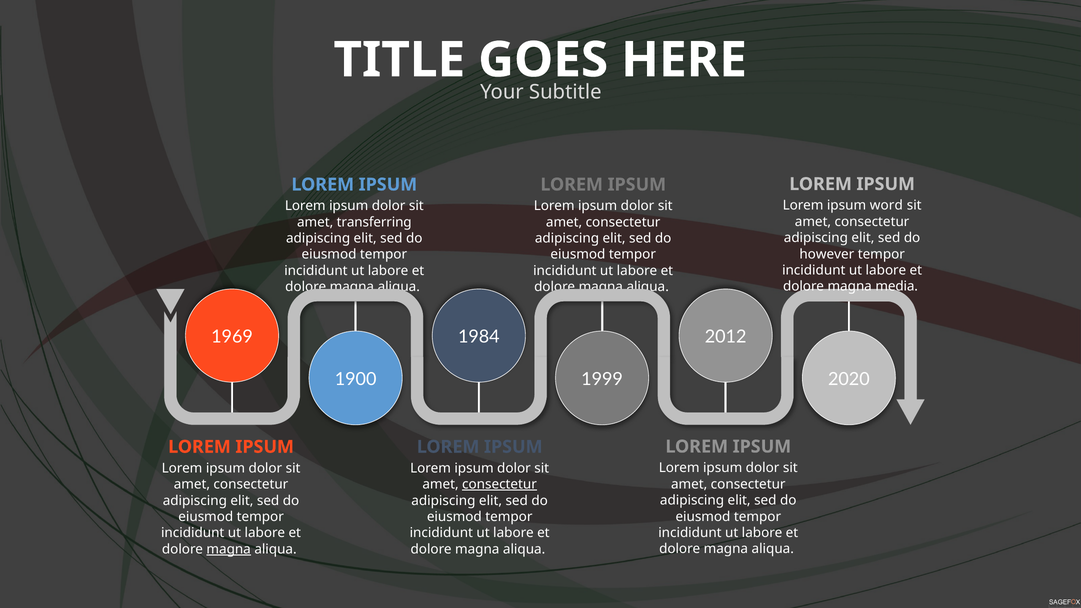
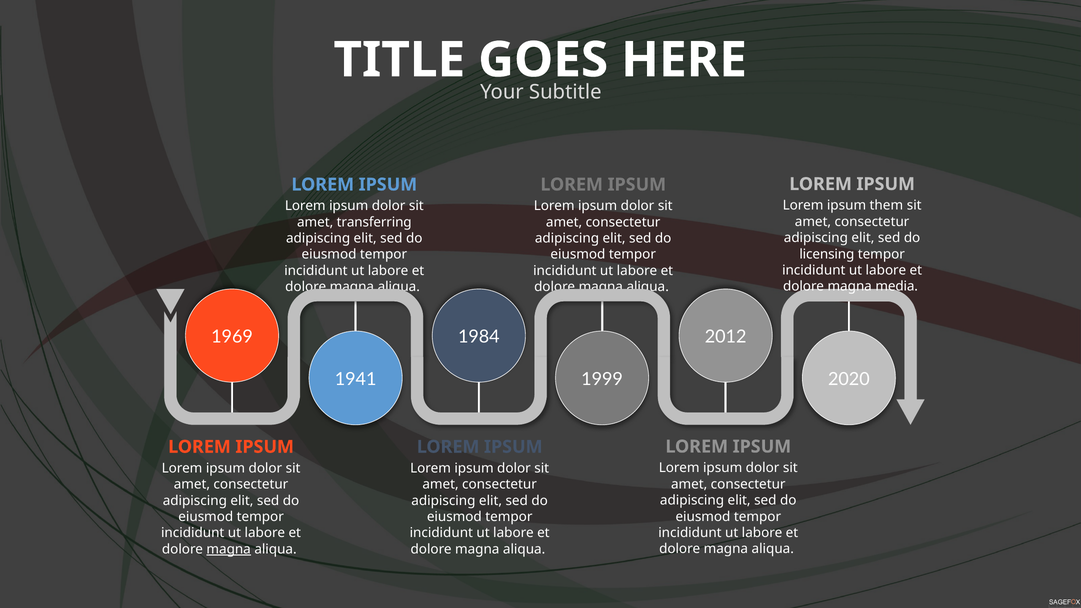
word: word -> them
however: however -> licensing
1900: 1900 -> 1941
consectetur at (499, 484) underline: present -> none
